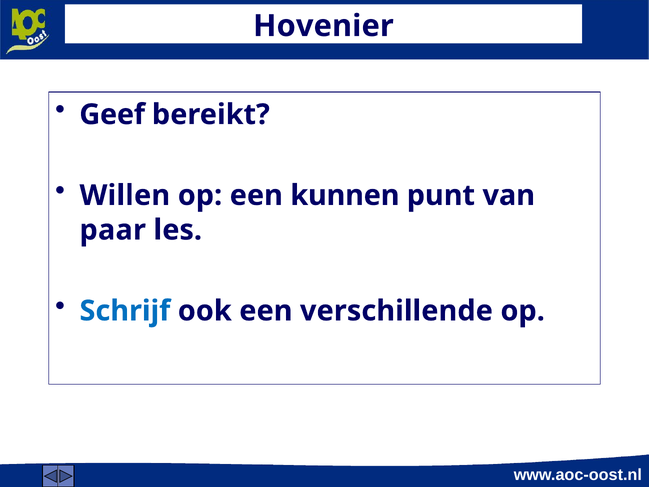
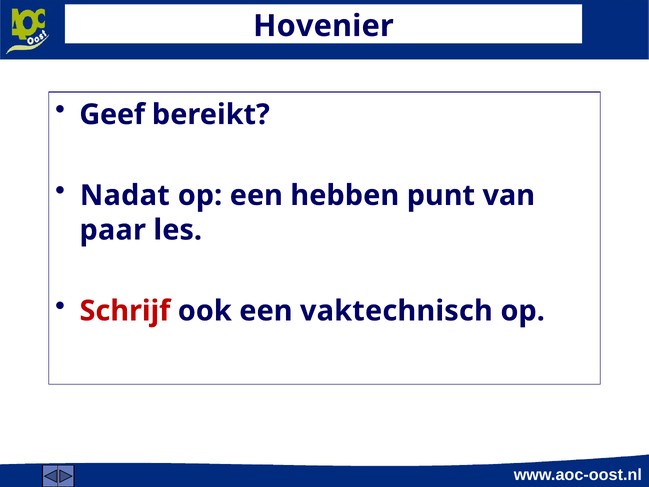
Willen: Willen -> Nadat
kunnen: kunnen -> hebben
Schrijf colour: blue -> red
verschillende: verschillende -> vaktechnisch
